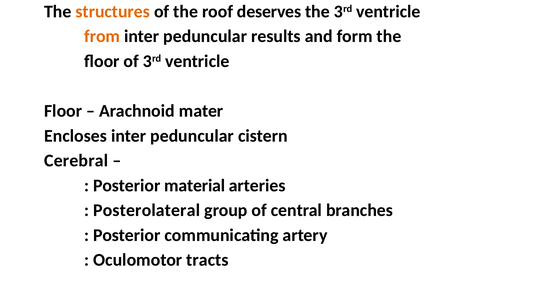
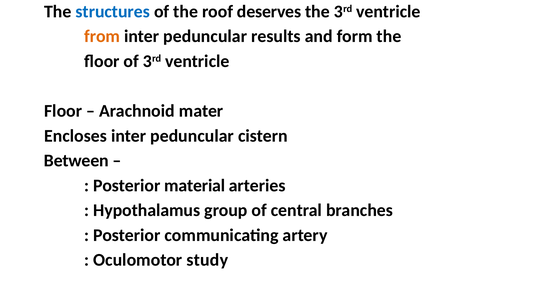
structures colour: orange -> blue
Cerebral: Cerebral -> Between
Posterolateral: Posterolateral -> Hypothalamus
tracts: tracts -> study
